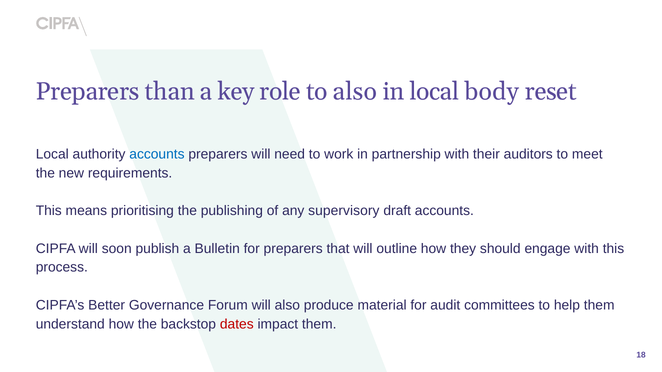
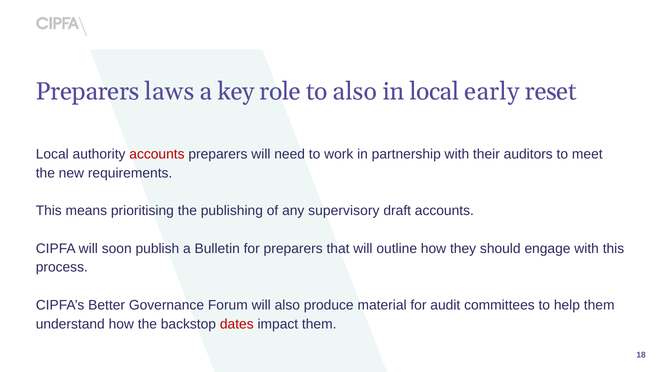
than: than -> laws
body: body -> early
accounts at (157, 155) colour: blue -> red
